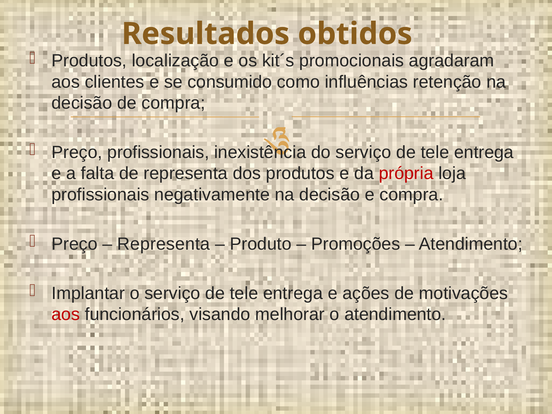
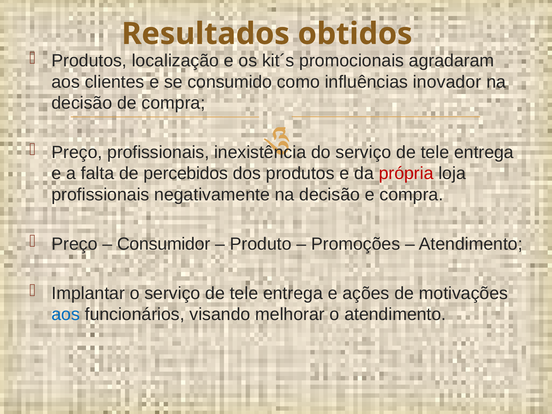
retenção: retenção -> inovador
de representa: representa -> percebidos
Representa at (164, 244): Representa -> Consumidor
aos at (66, 314) colour: red -> blue
